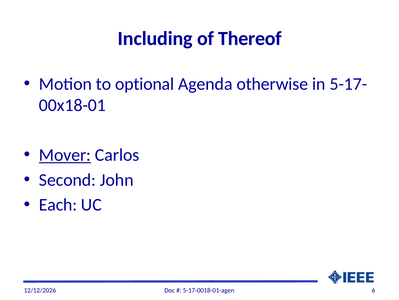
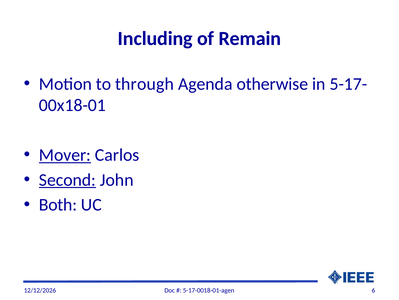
Thereof: Thereof -> Remain
optional: optional -> through
Second underline: none -> present
Each: Each -> Both
